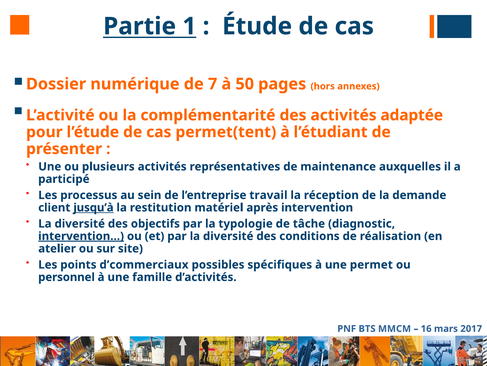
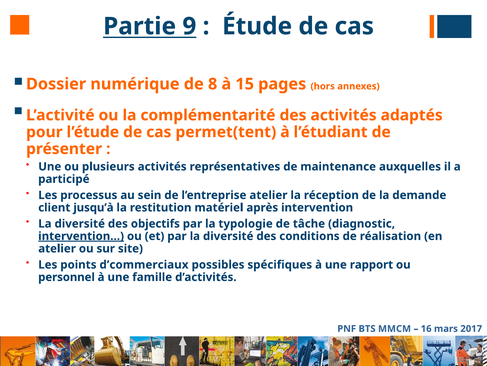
1: 1 -> 9
7: 7 -> 8
50: 50 -> 15
adaptée: adaptée -> adaptés
l’entreprise travail: travail -> atelier
jusqu’à underline: present -> none
permet: permet -> rapport
